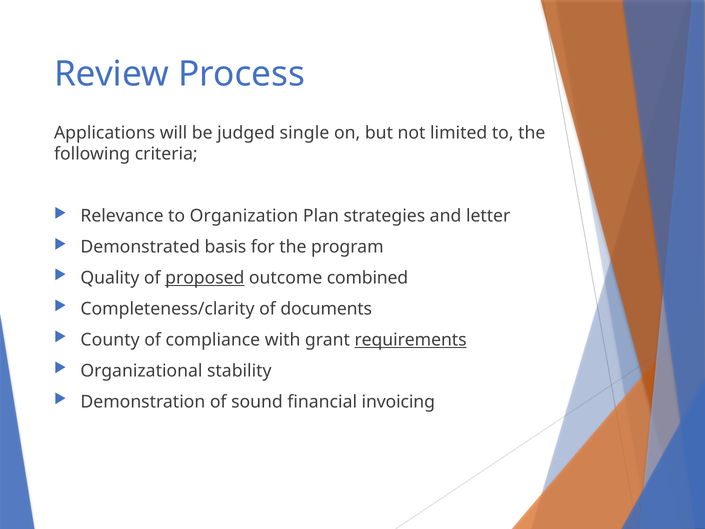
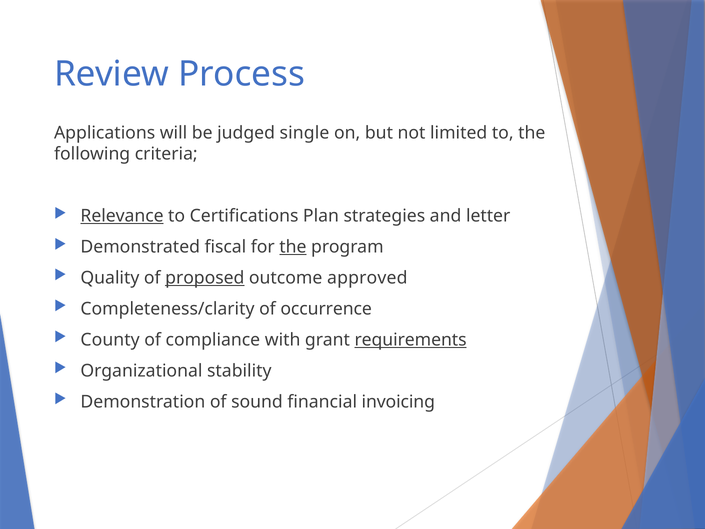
Relevance underline: none -> present
Organization: Organization -> Certifications
basis: basis -> fiscal
the at (293, 247) underline: none -> present
combined: combined -> approved
documents: documents -> occurrence
